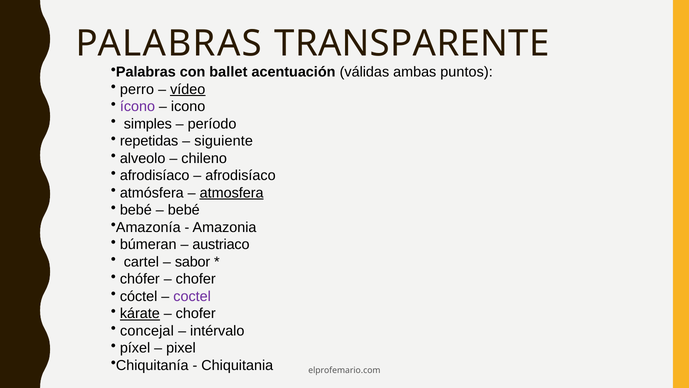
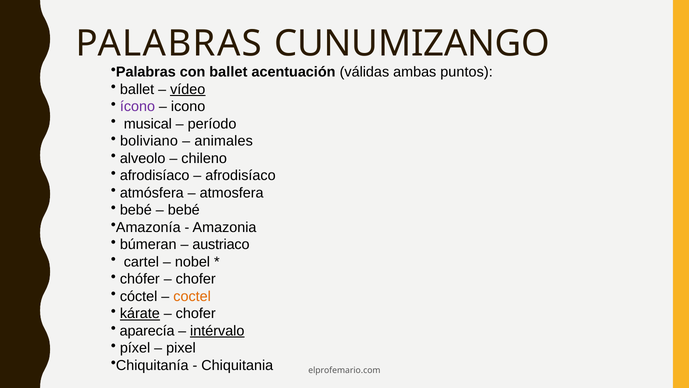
TRANSPARENTE: TRANSPARENTE -> CUNUMIZANGO
perro at (137, 89): perro -> ballet
simples: simples -> musical
repetidas: repetidas -> boliviano
siguiente: siguiente -> animales
atmosfera underline: present -> none
sabor: sabor -> nobel
coctel colour: purple -> orange
concejal: concejal -> aparecía
intérvalo underline: none -> present
